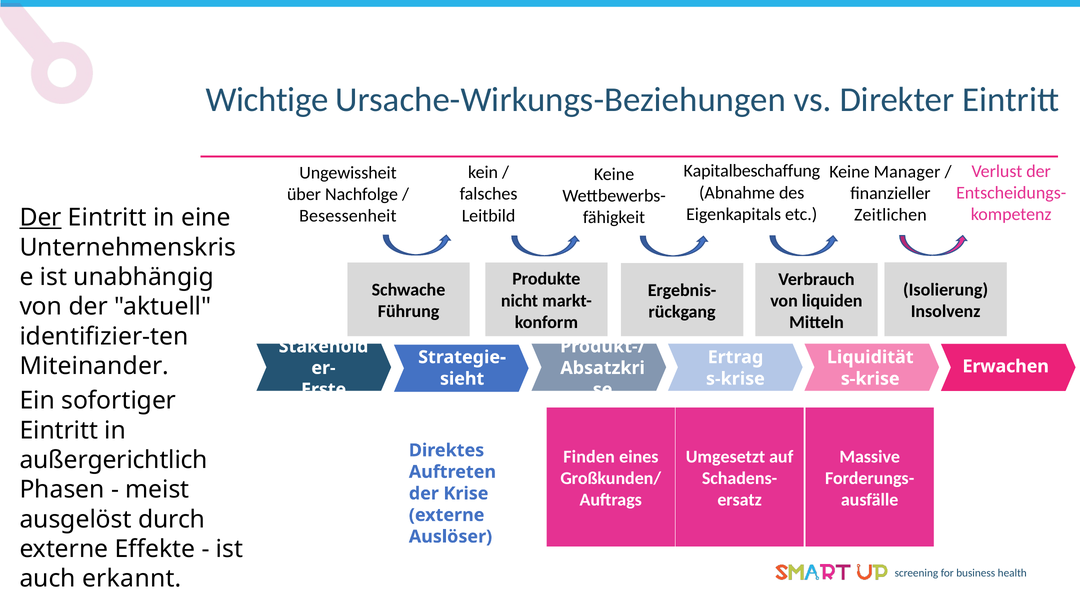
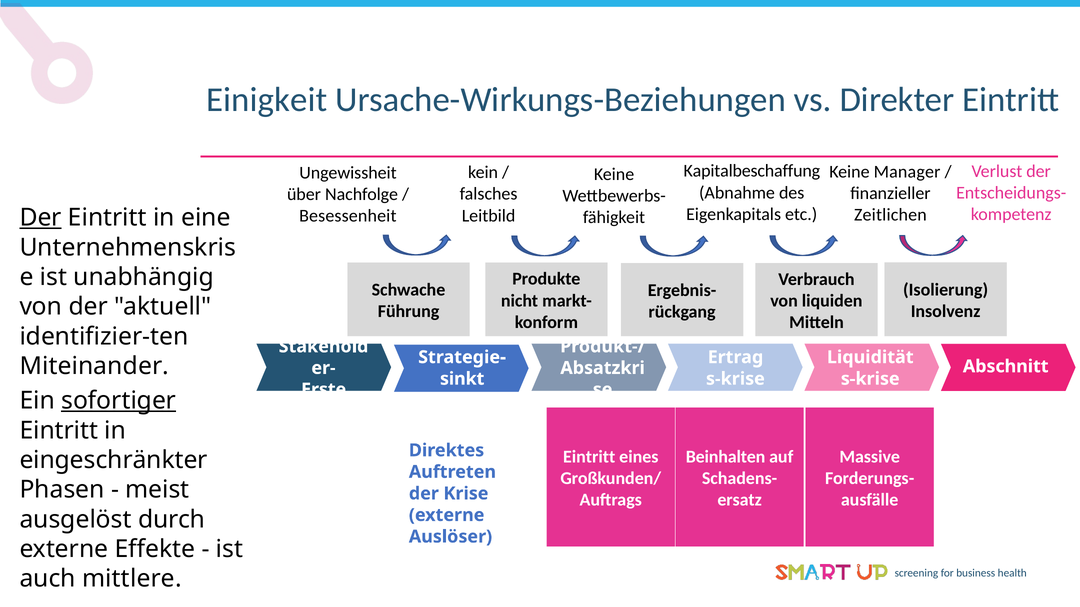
Wichtige: Wichtige -> Einigkeit
Erwachen: Erwachen -> Abschnitt
sieht: sieht -> sinkt
sofortiger underline: none -> present
Finden at (589, 457): Finden -> Eintritt
Umgesetzt: Umgesetzt -> Beinhalten
außergerichtlich: außergerichtlich -> eingeschränkter
erkannt: erkannt -> mittlere
